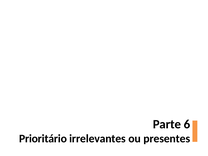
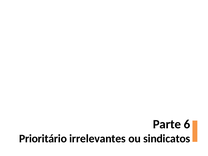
presentes: presentes -> sindicatos
